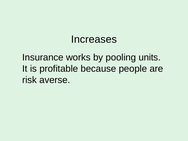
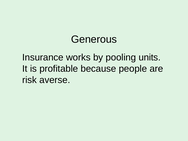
Increases: Increases -> Generous
